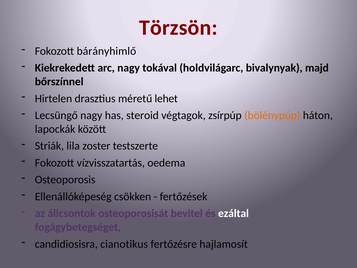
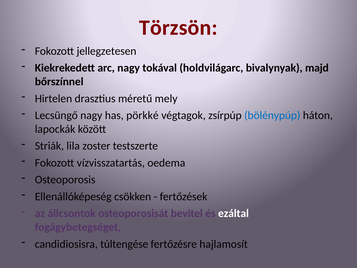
bárányhimlő: bárányhimlő -> jellegzetesen
lehet: lehet -> mely
steroid: steroid -> pörkké
bölénypúp colour: orange -> blue
cianotikus: cianotikus -> túltengése
